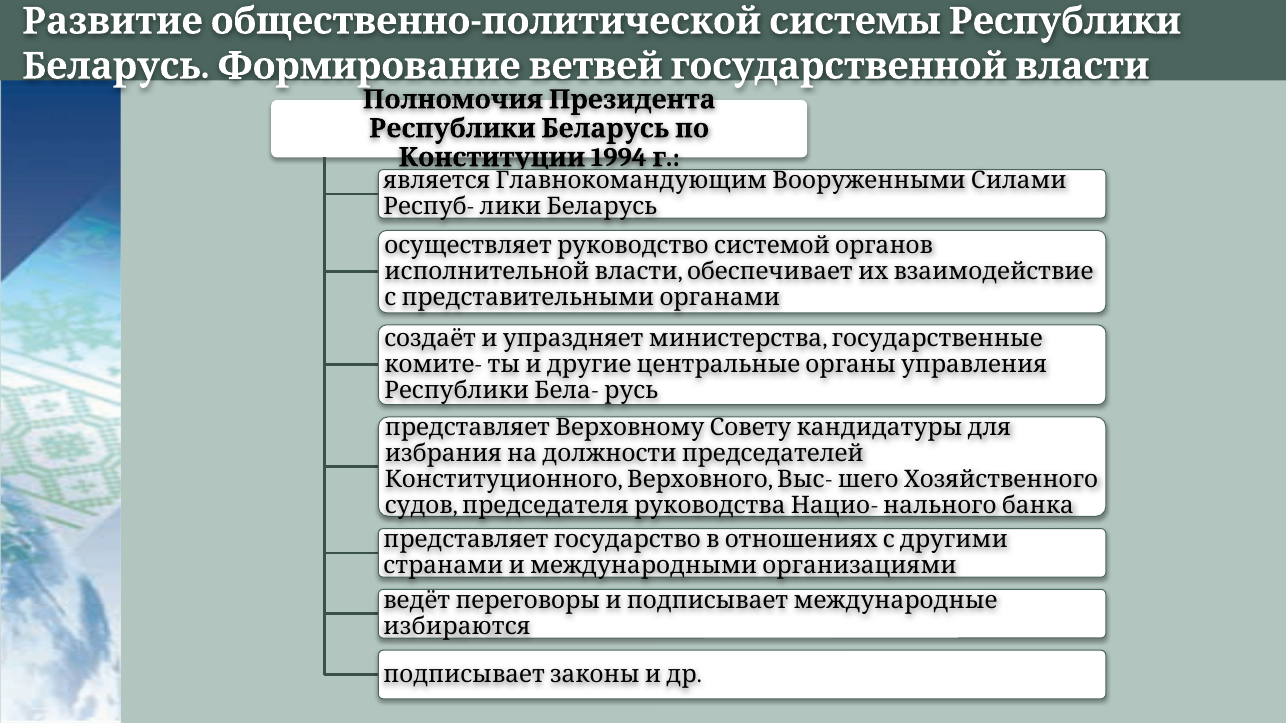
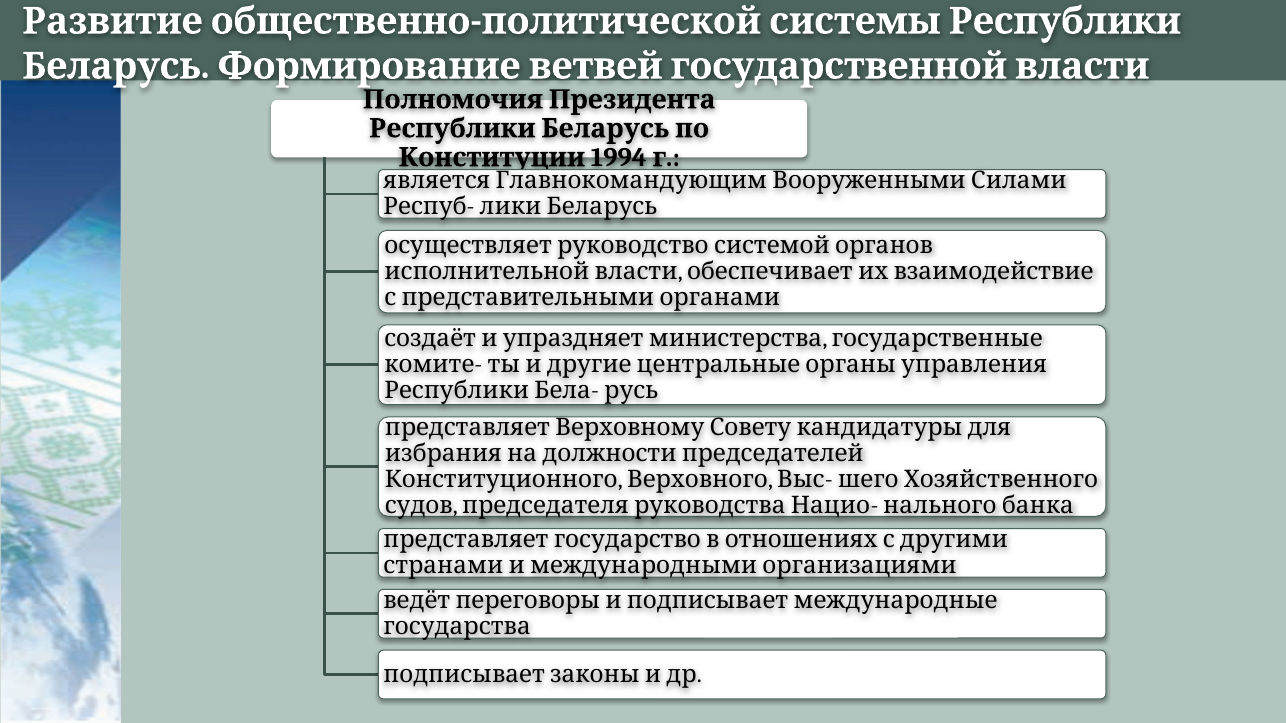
избираются: избираются -> государства
